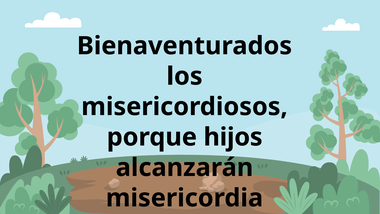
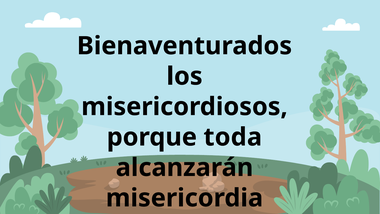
hijos: hijos -> toda
